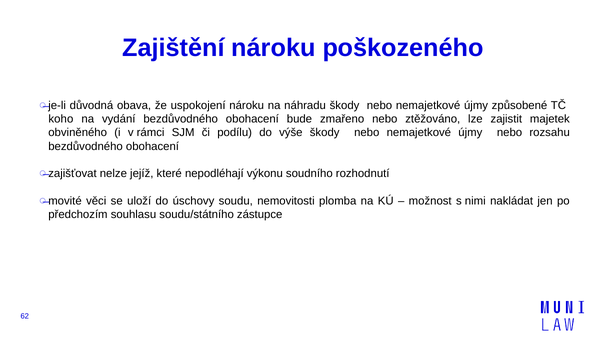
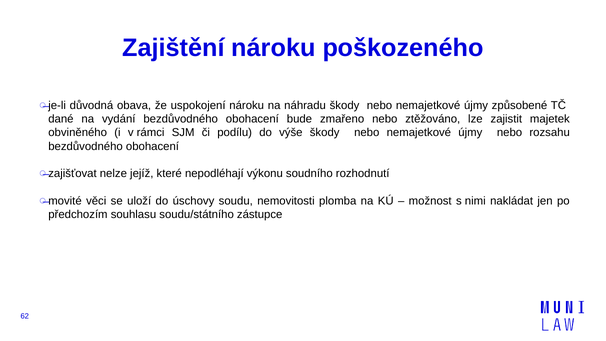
koho: koho -> dané
